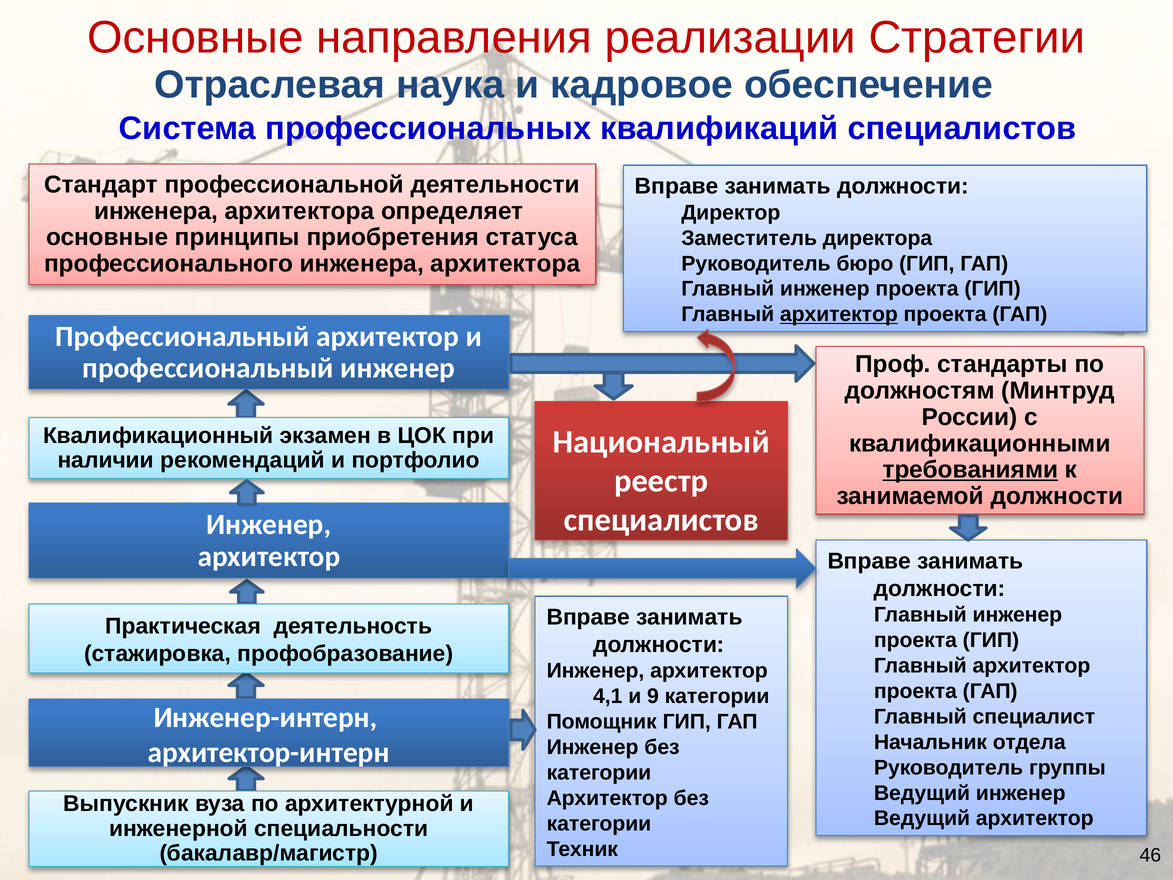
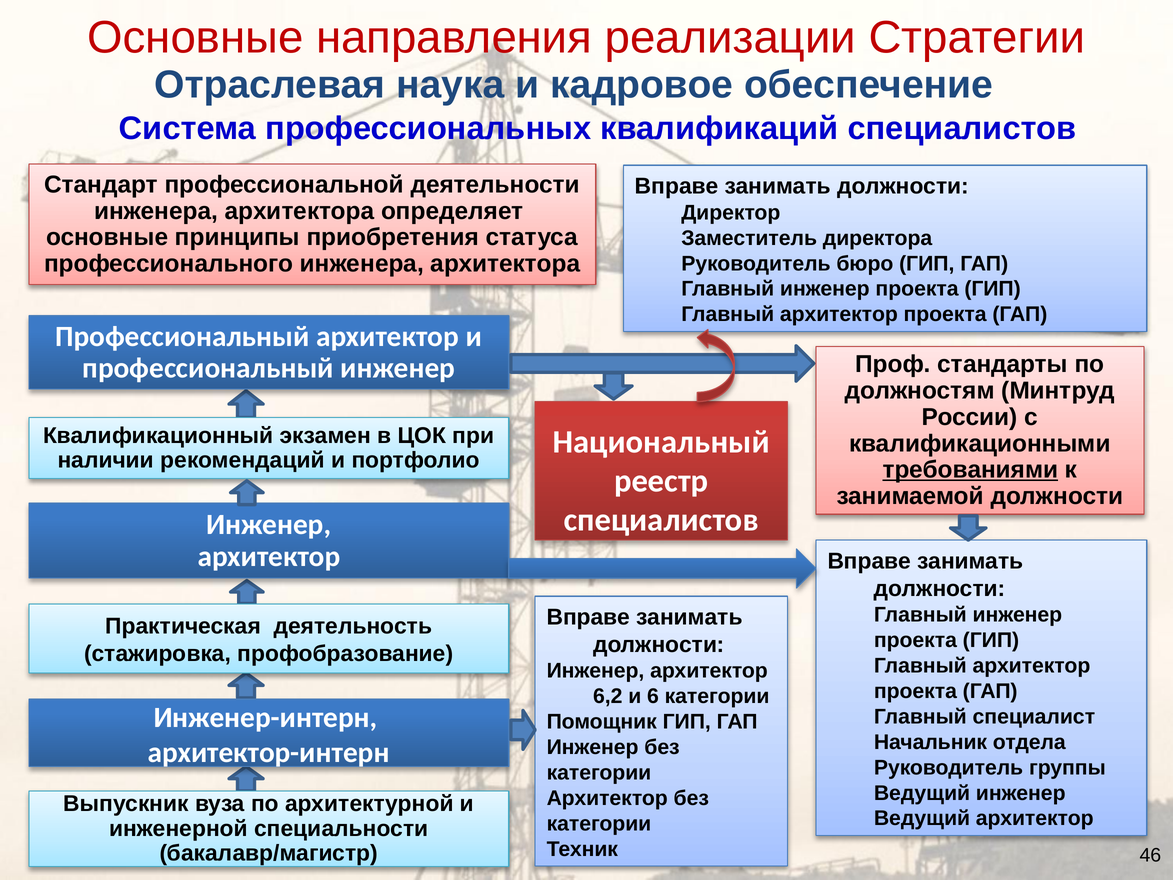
архитектор at (839, 314) underline: present -> none
4,1: 4,1 -> 6,2
9: 9 -> 6
